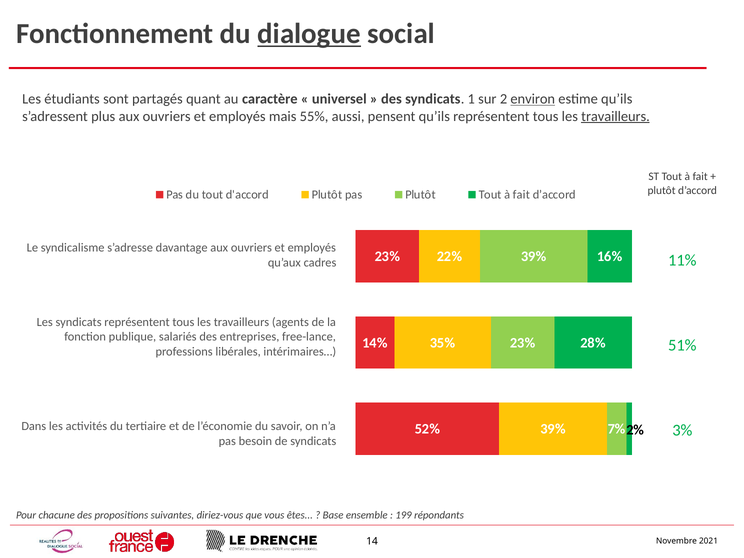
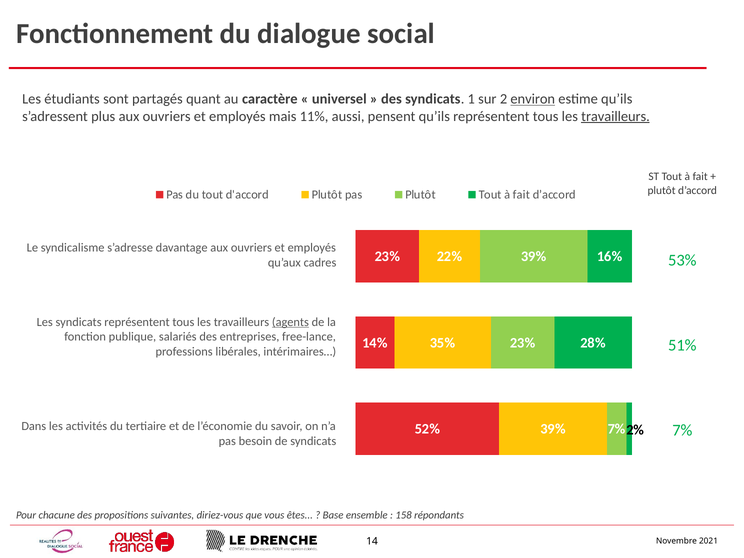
dialogue underline: present -> none
55%: 55% -> 11%
11%: 11% -> 53%
agents underline: none -> present
3% at (682, 430): 3% -> 7%
199: 199 -> 158
